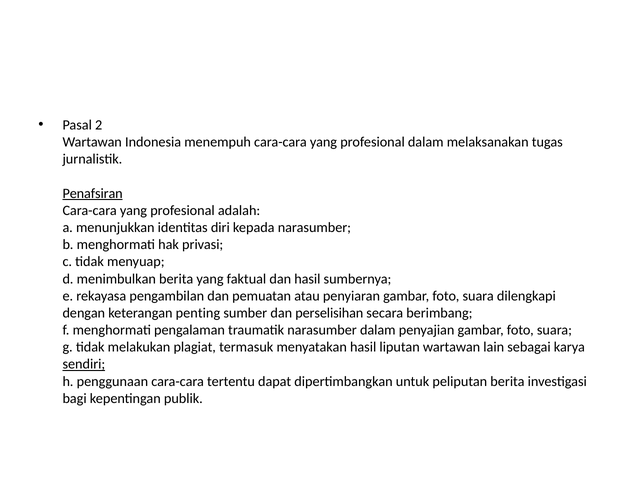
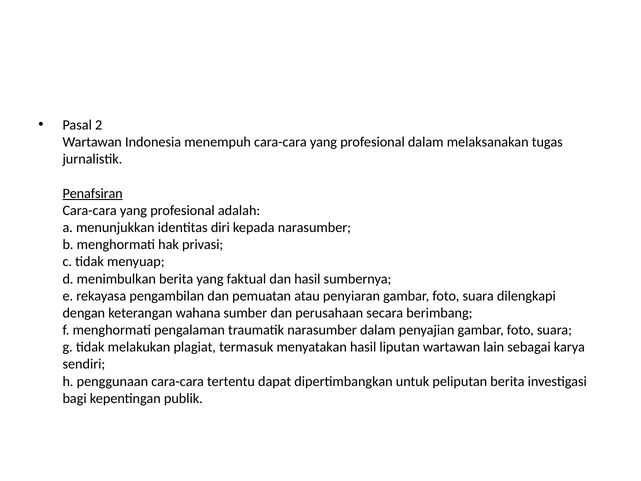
penting: penting -> wahana
perselisihan: perselisihan -> perusahaan
sendiri underline: present -> none
